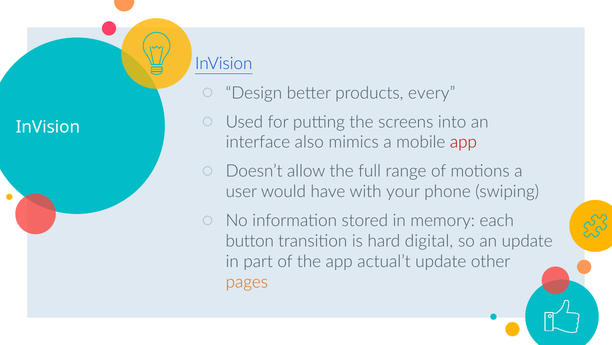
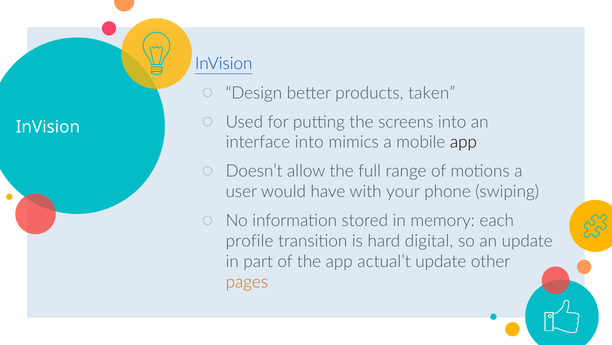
every: every -> taken
interface also: also -> into
app at (463, 142) colour: red -> black
button: button -> profile
